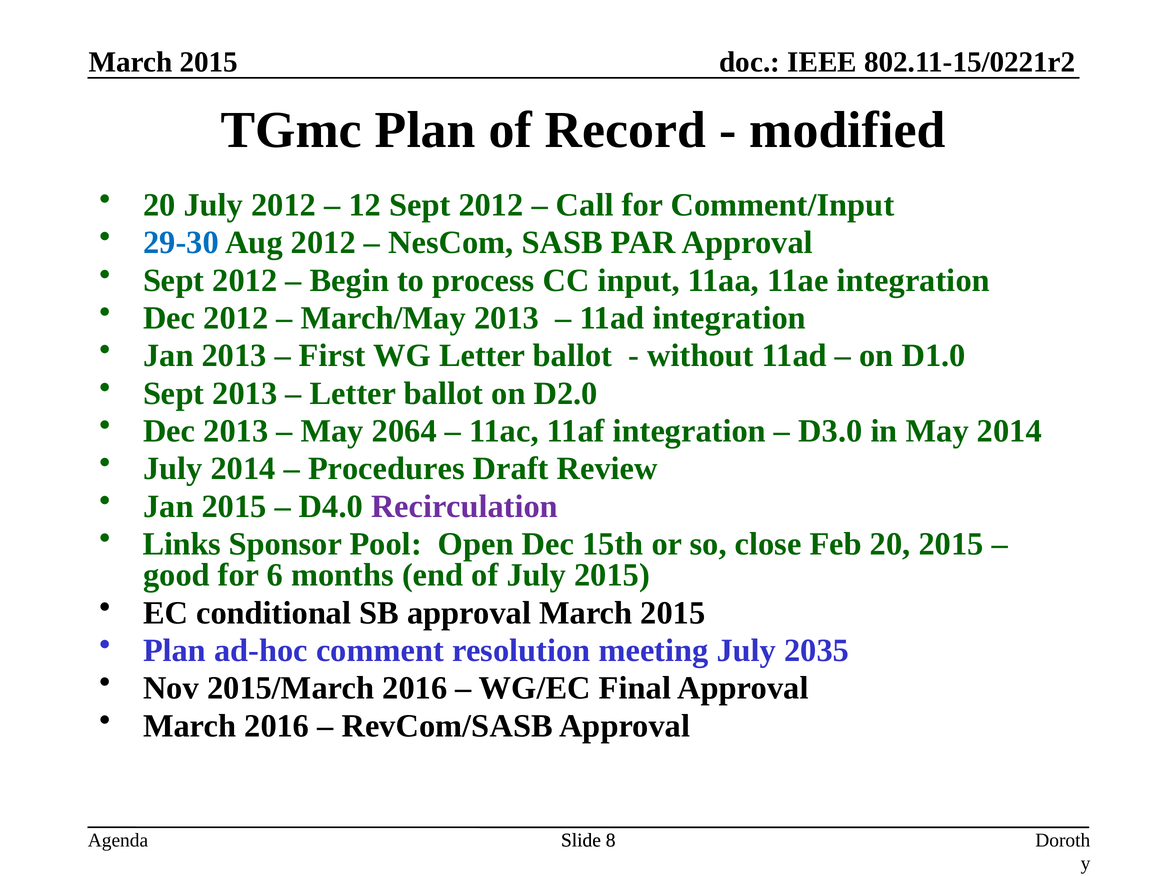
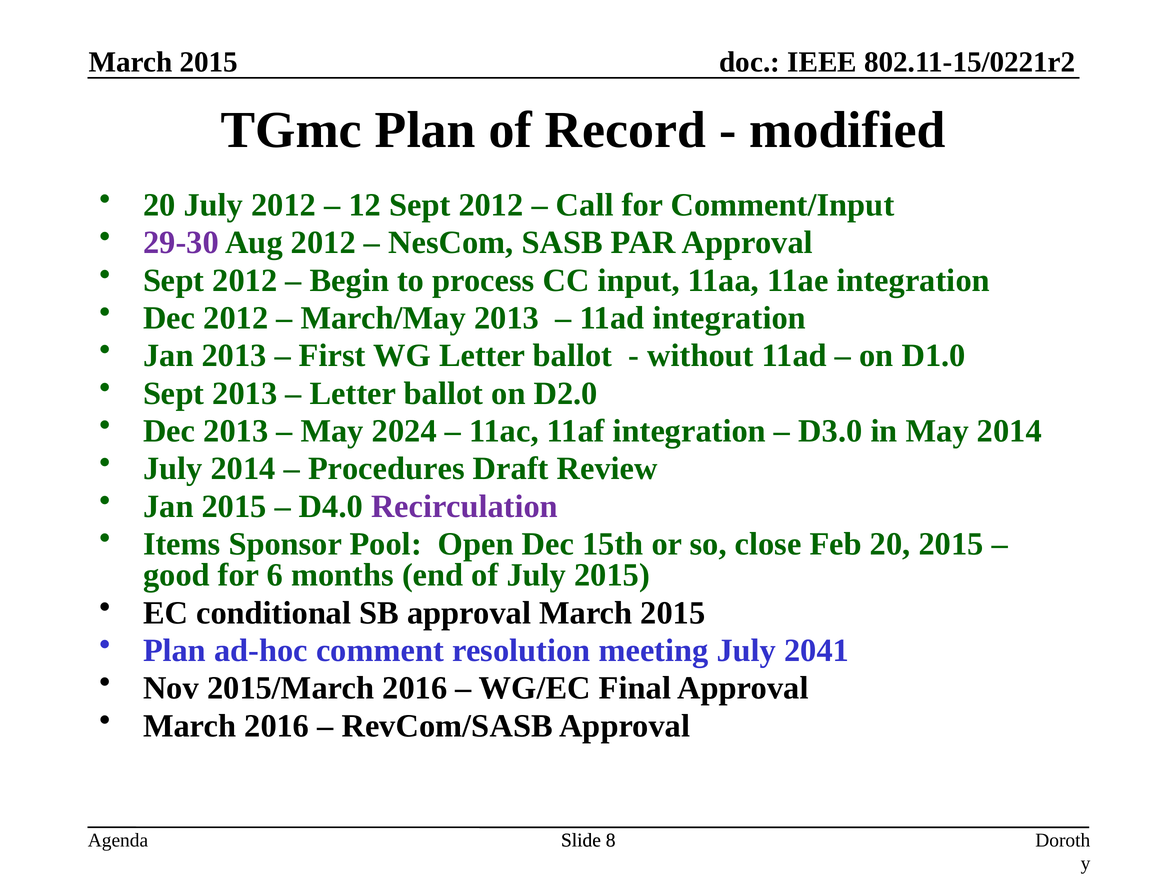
29-30 colour: blue -> purple
2064: 2064 -> 2024
Links: Links -> Items
2035: 2035 -> 2041
